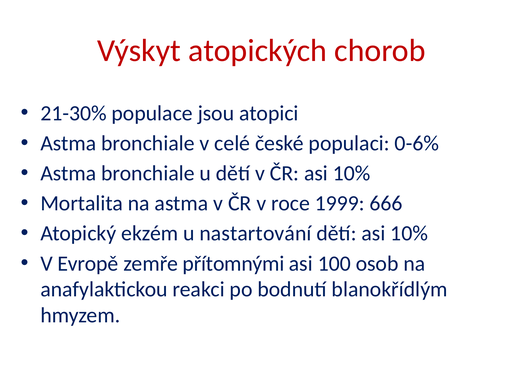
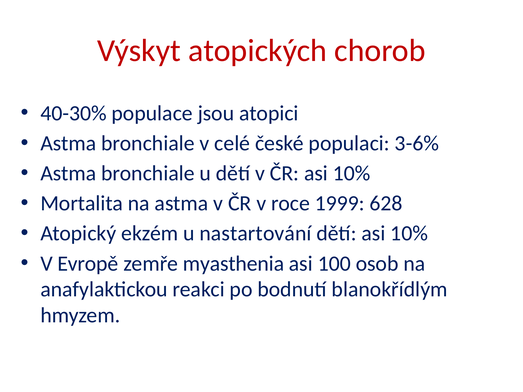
21-30%: 21-30% -> 40-30%
0-6%: 0-6% -> 3-6%
666: 666 -> 628
přítomnými: přítomnými -> myasthenia
